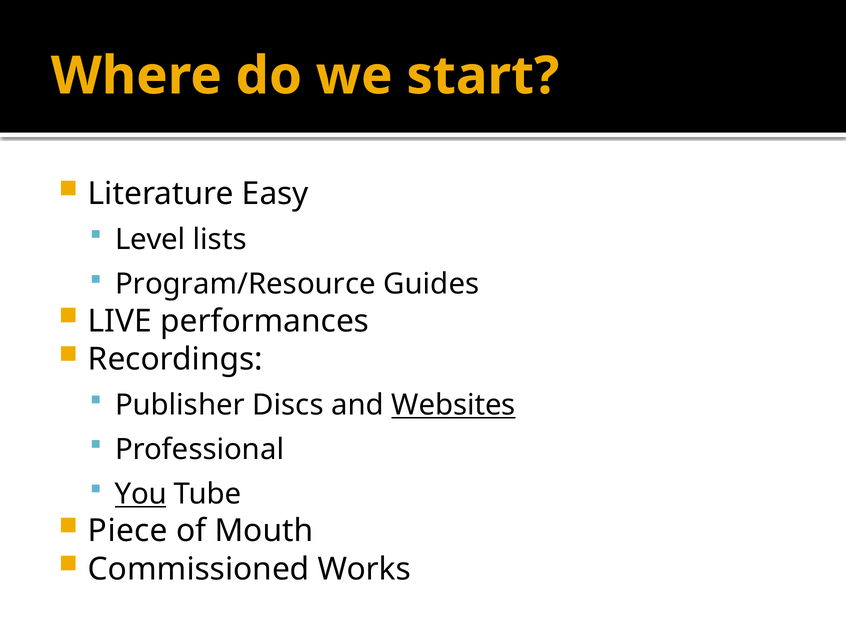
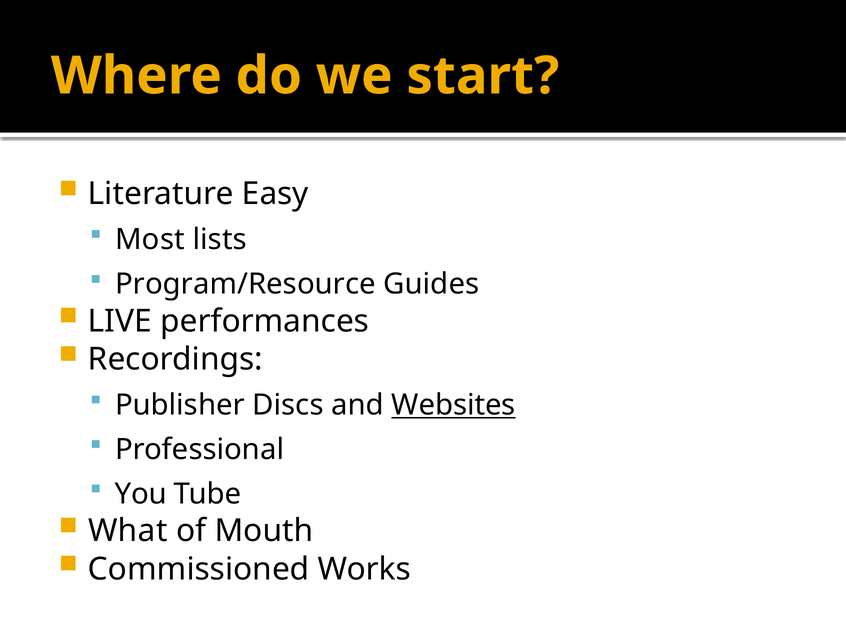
Level: Level -> Most
You underline: present -> none
Piece: Piece -> What
